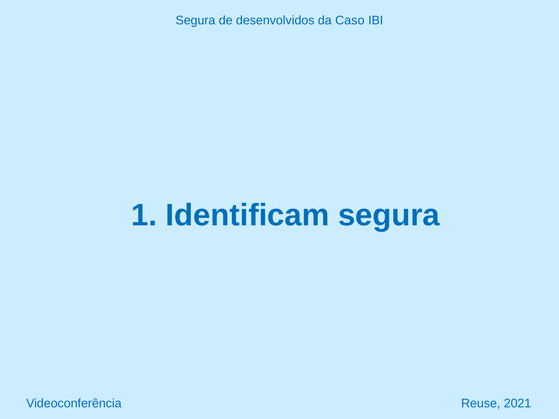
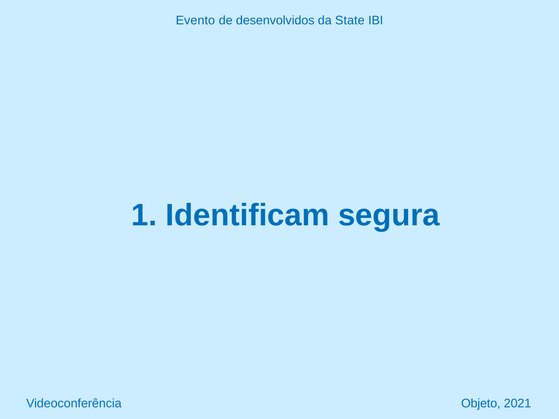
Segura at (195, 20): Segura -> Evento
Caso: Caso -> State
Reuse: Reuse -> Objeto
